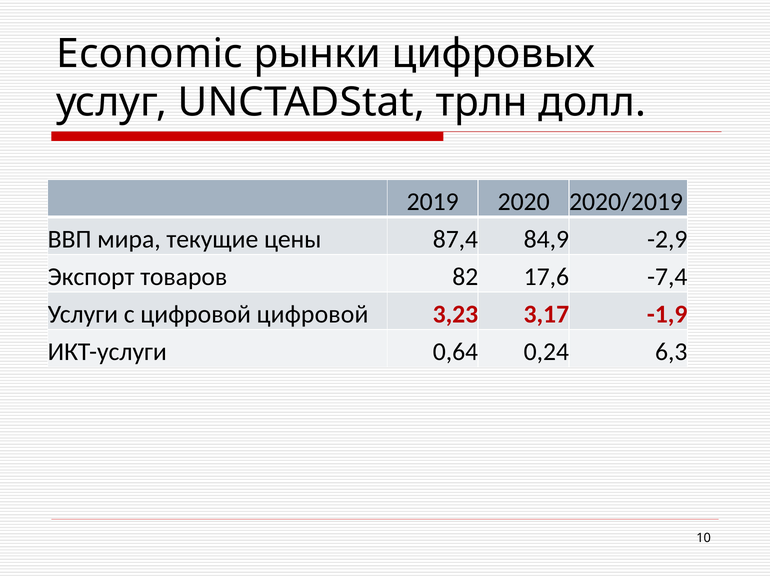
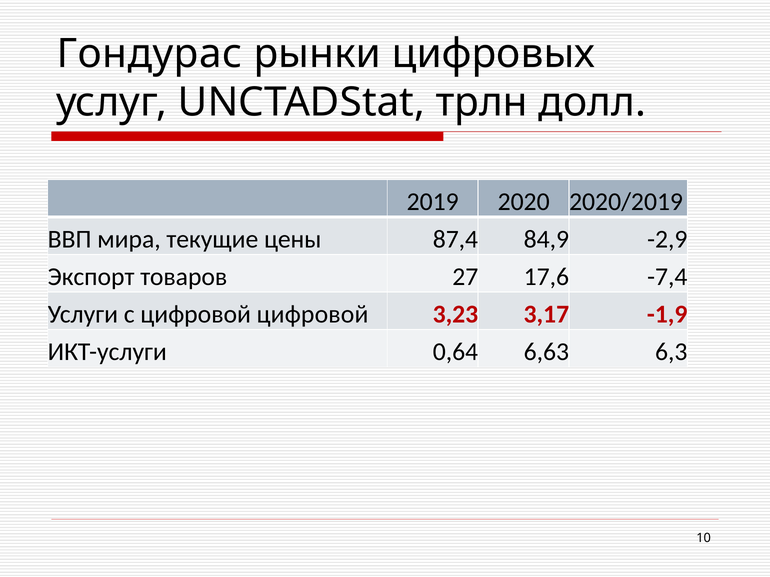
Economic: Economic -> Гондурас
82: 82 -> 27
0,24: 0,24 -> 6,63
